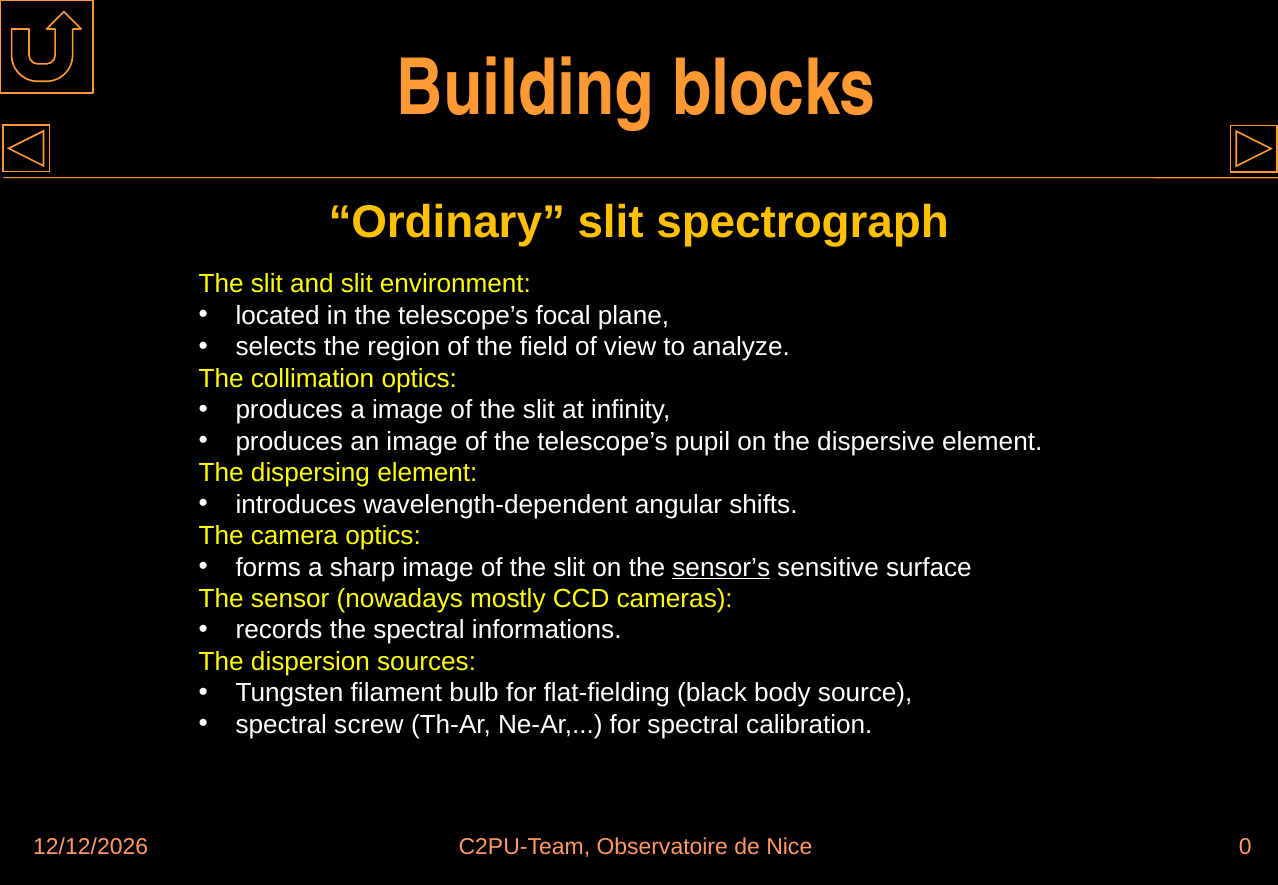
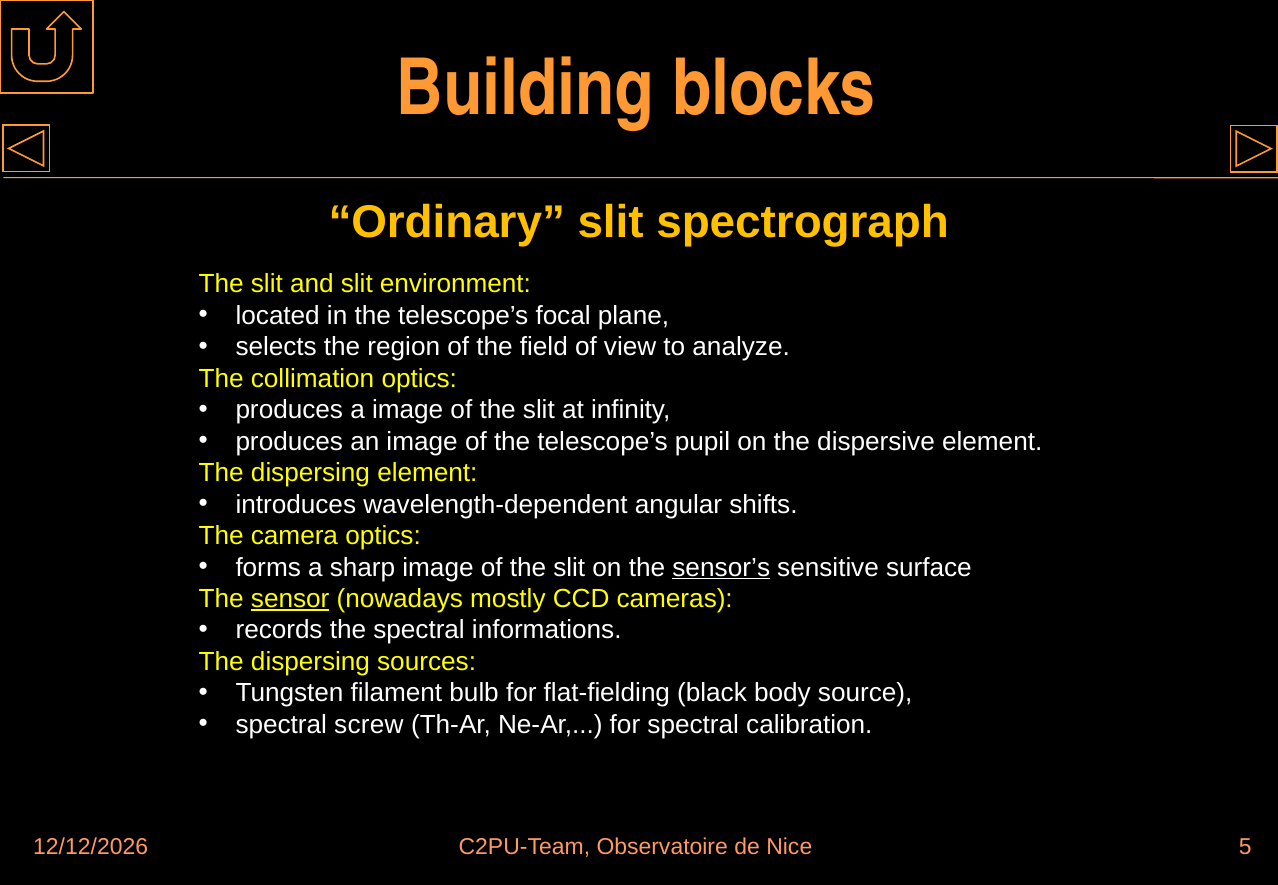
sensor underline: none -> present
dispersion at (311, 662): dispersion -> dispersing
0: 0 -> 5
